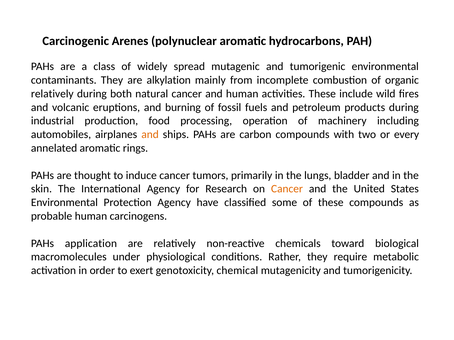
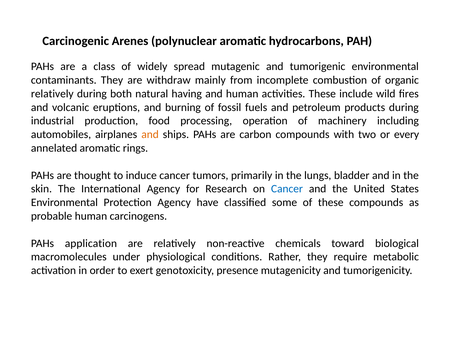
alkylation: alkylation -> withdraw
natural cancer: cancer -> having
Cancer at (287, 189) colour: orange -> blue
chemical: chemical -> presence
